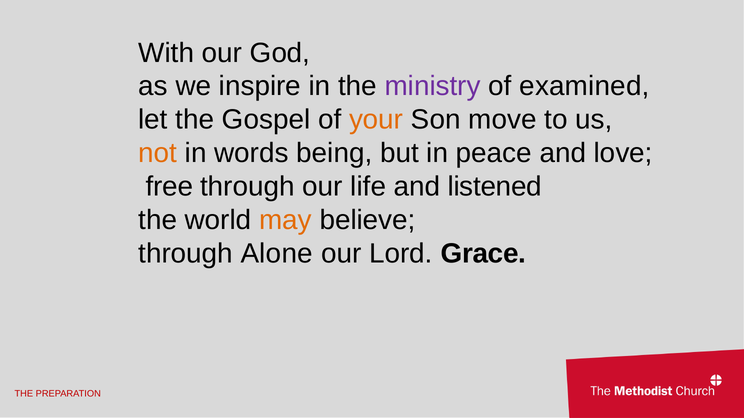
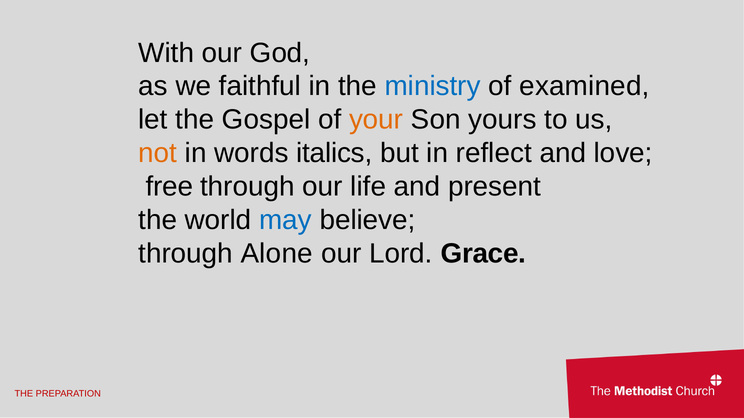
inspire: inspire -> faithful
ministry colour: purple -> blue
move: move -> yours
being: being -> italics
peace: peace -> reflect
listened: listened -> present
may colour: orange -> blue
